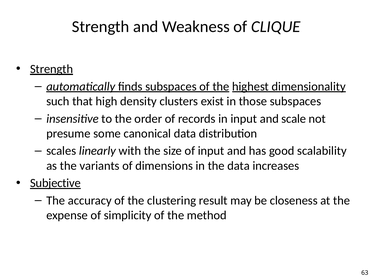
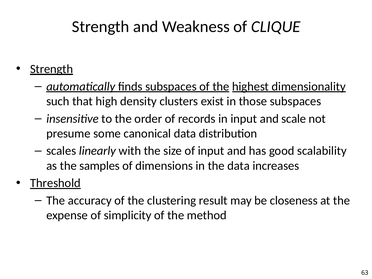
variants: variants -> samples
Subjective: Subjective -> Threshold
